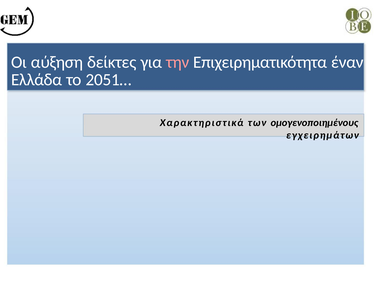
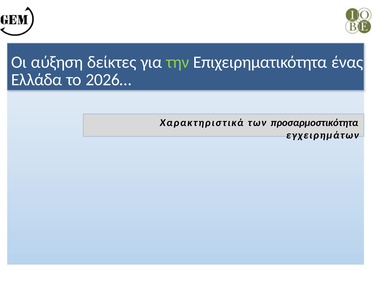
την colour: pink -> light green
έναν: έναν -> ένας
2051…: 2051… -> 2026…
ομογενοποιημένους: ομογενοποιημένους -> προσαρμοστικότητα
